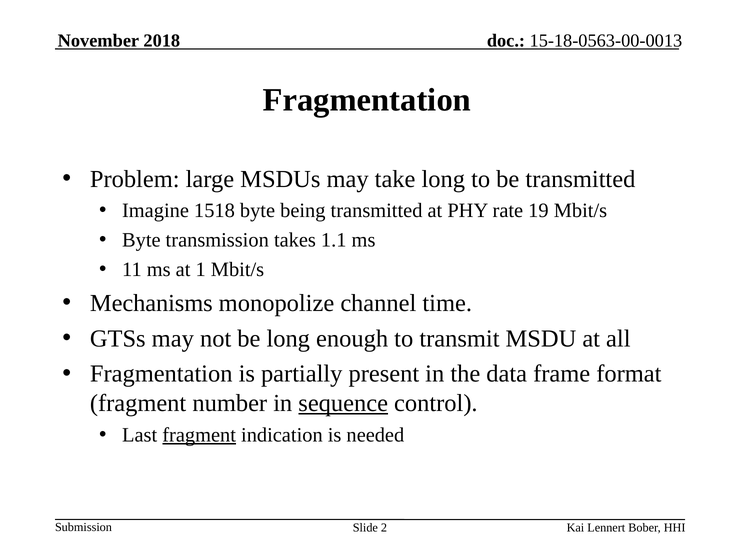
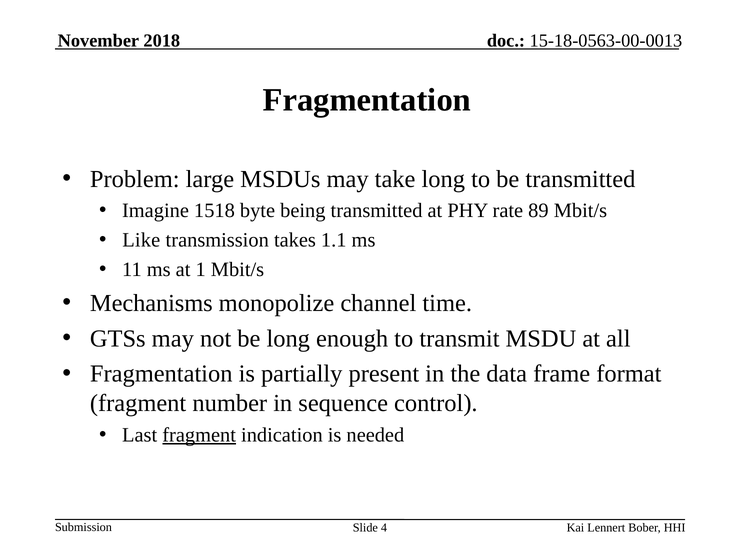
19: 19 -> 89
Byte at (141, 240): Byte -> Like
sequence underline: present -> none
2: 2 -> 4
